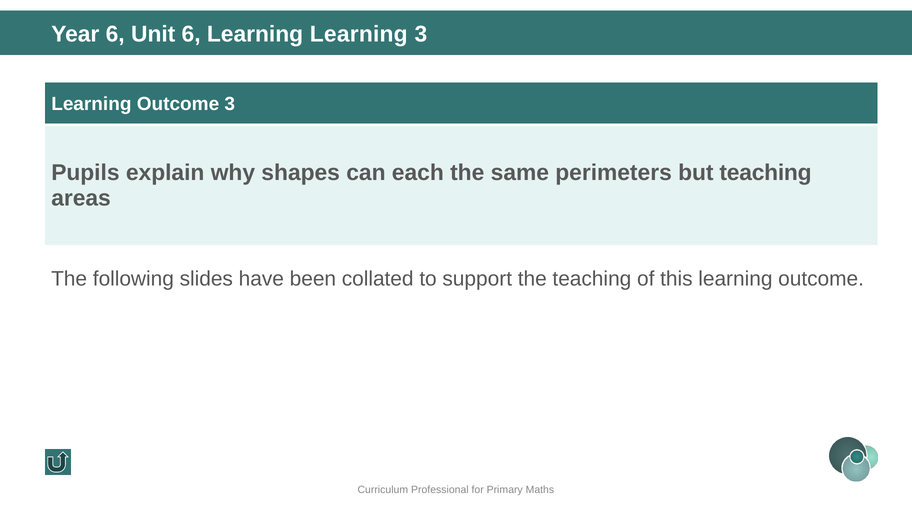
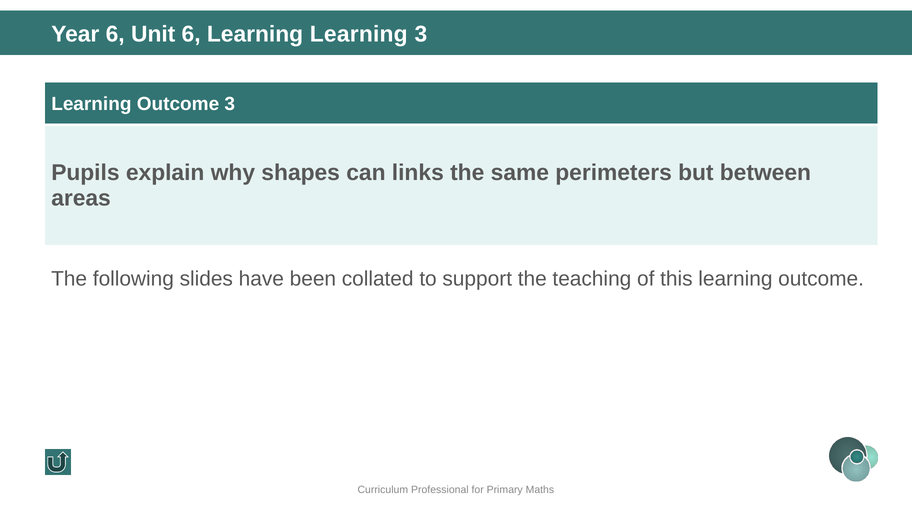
each: each -> links
but teaching: teaching -> between
